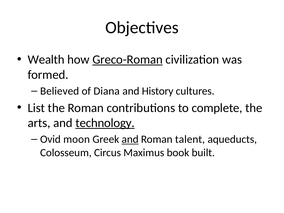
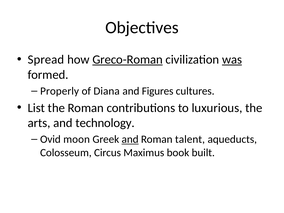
Wealth: Wealth -> Spread
was underline: none -> present
Believed: Believed -> Properly
History: History -> Figures
complete: complete -> luxurious
technology underline: present -> none
